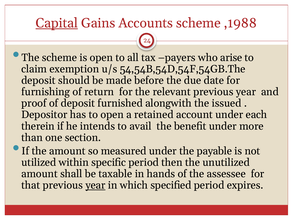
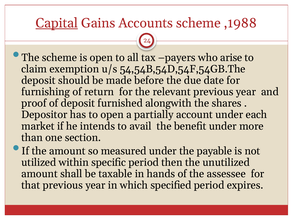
issued: issued -> shares
retained: retained -> partially
therein: therein -> market
year at (95, 185) underline: present -> none
